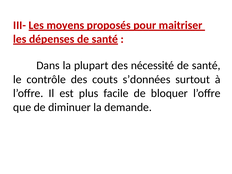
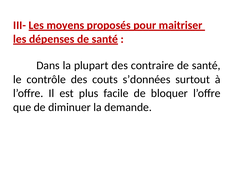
nécessité: nécessité -> contraire
